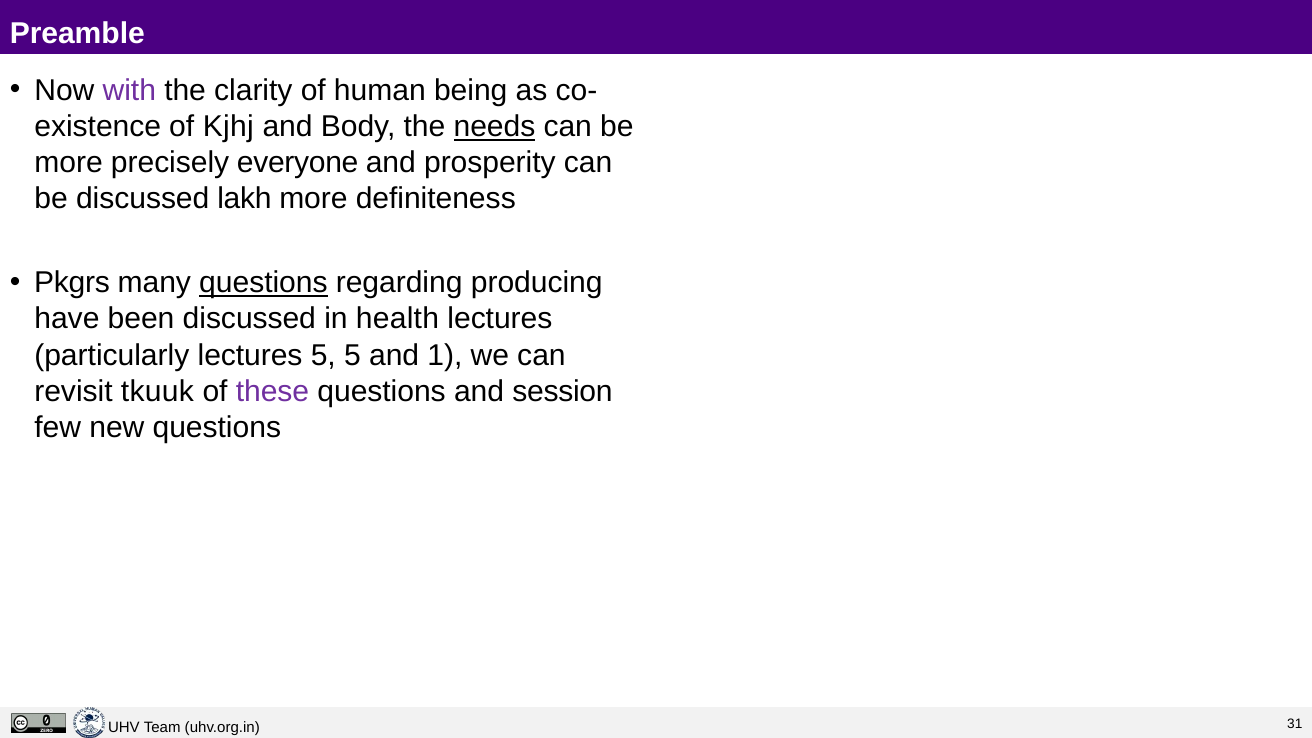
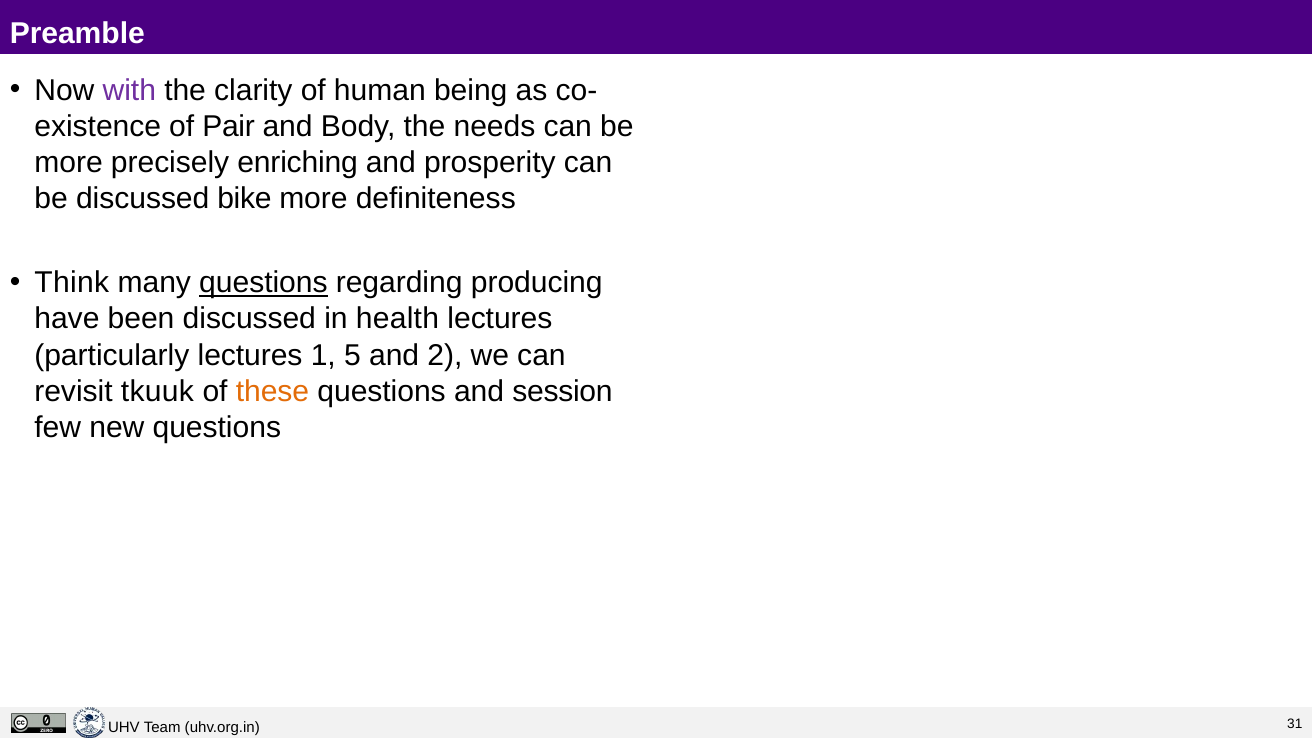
Kjhj: Kjhj -> Pair
needs underline: present -> none
everyone: everyone -> enriching
lakh: lakh -> bike
Pkgrs: Pkgrs -> Think
lectures 5: 5 -> 1
1: 1 -> 2
these colour: purple -> orange
